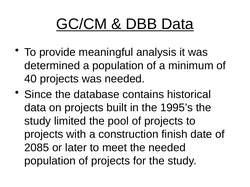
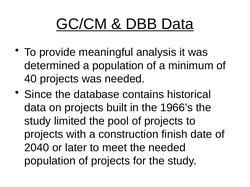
1995’s: 1995’s -> 1966’s
2085: 2085 -> 2040
